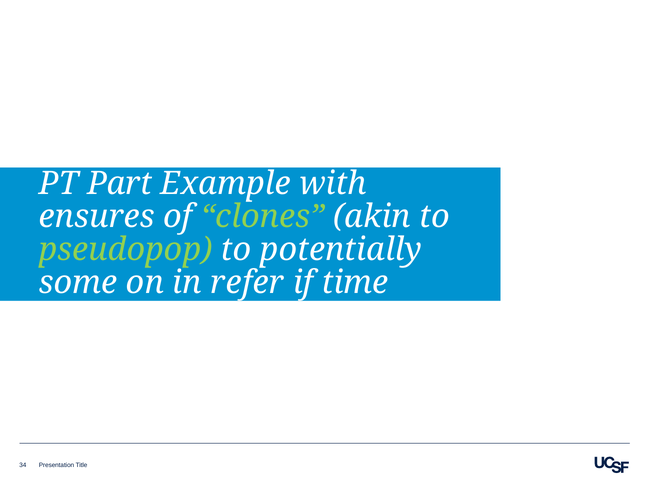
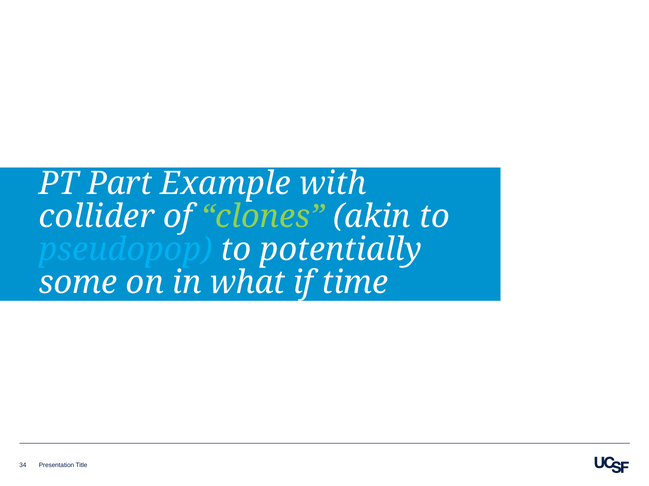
ensures: ensures -> collider
pseudopop colour: light green -> light blue
refer: refer -> what
